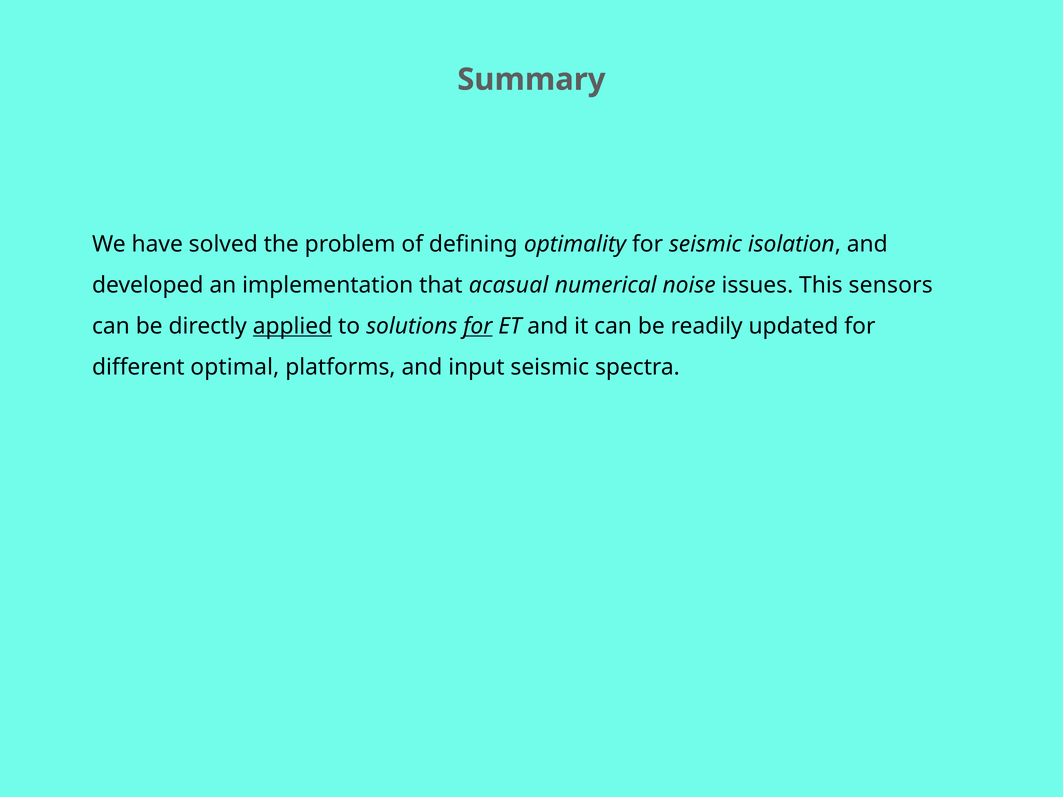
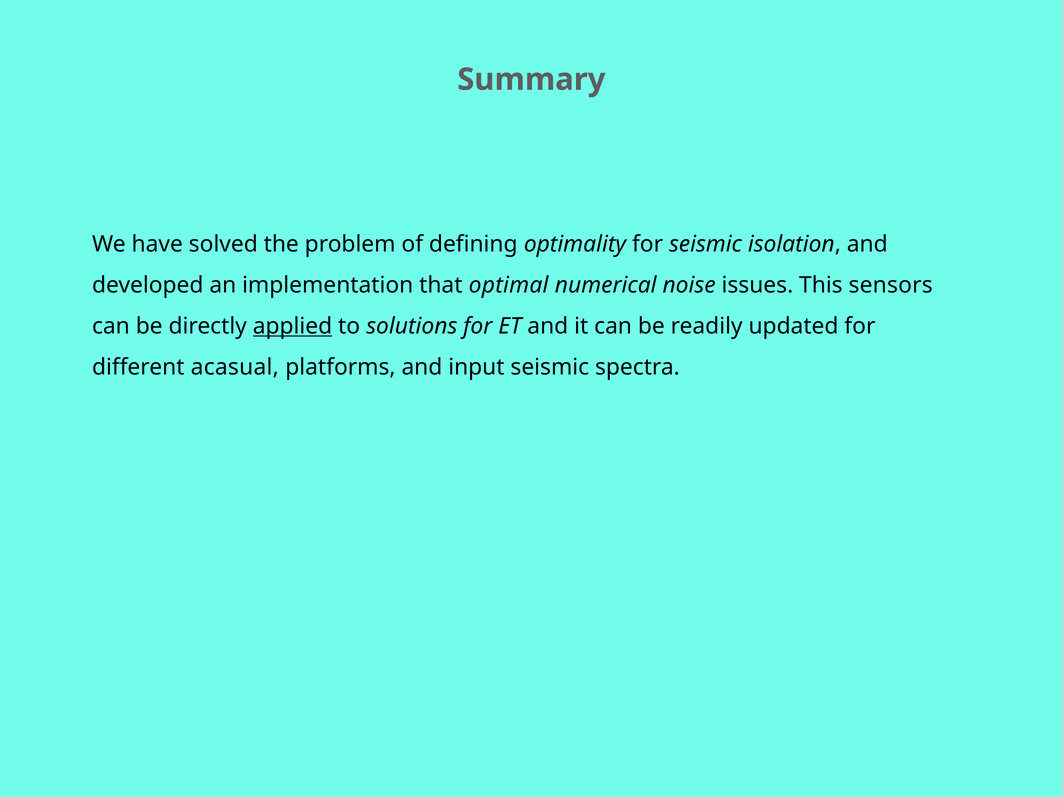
acasual: acasual -> optimal
for at (478, 326) underline: present -> none
optimal: optimal -> acasual
